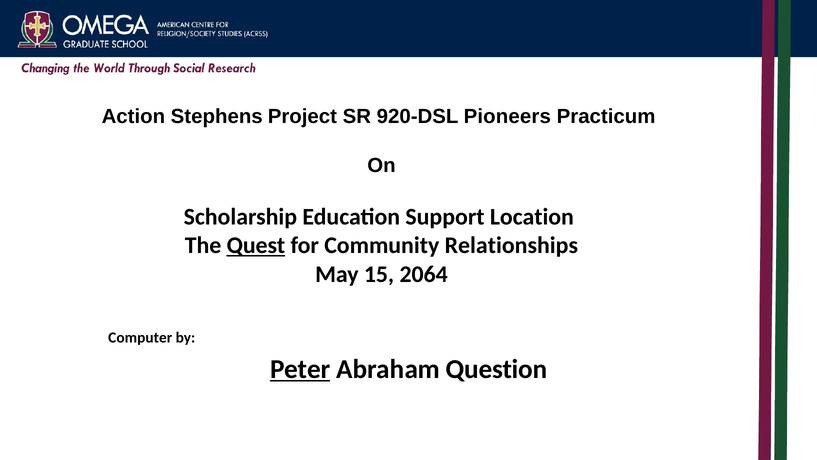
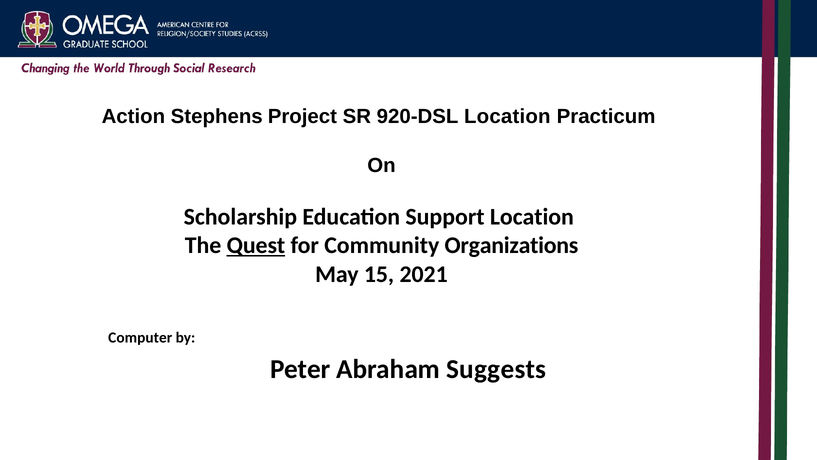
920-DSL Pioneers: Pioneers -> Location
Relationships: Relationships -> Organizations
2064: 2064 -> 2021
Peter underline: present -> none
Question: Question -> Suggests
